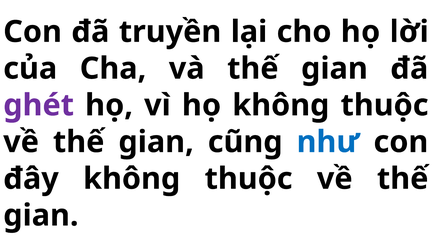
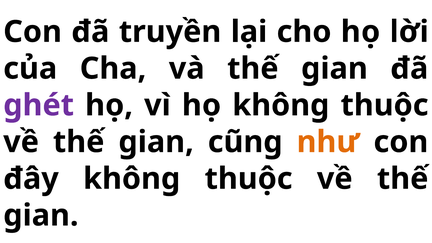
như colour: blue -> orange
